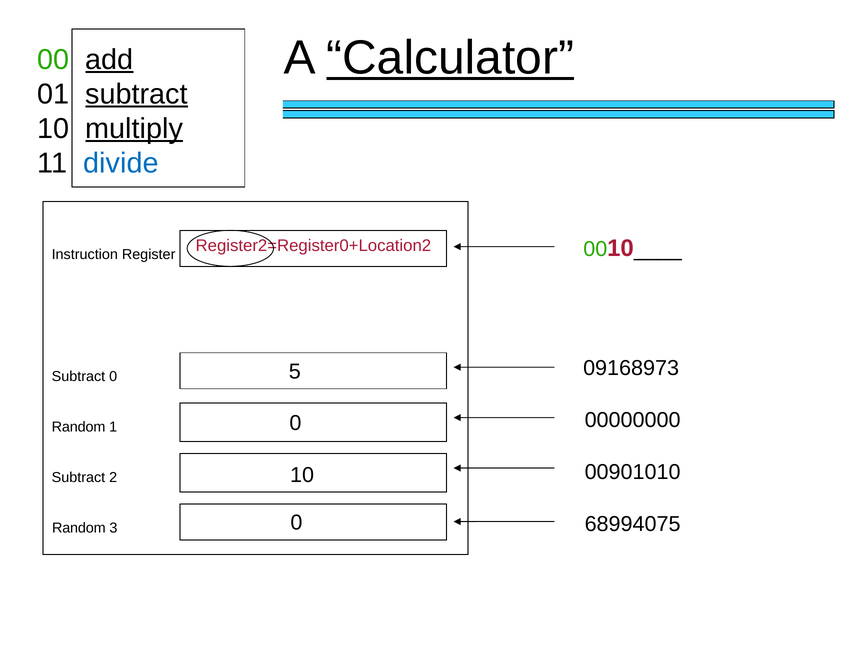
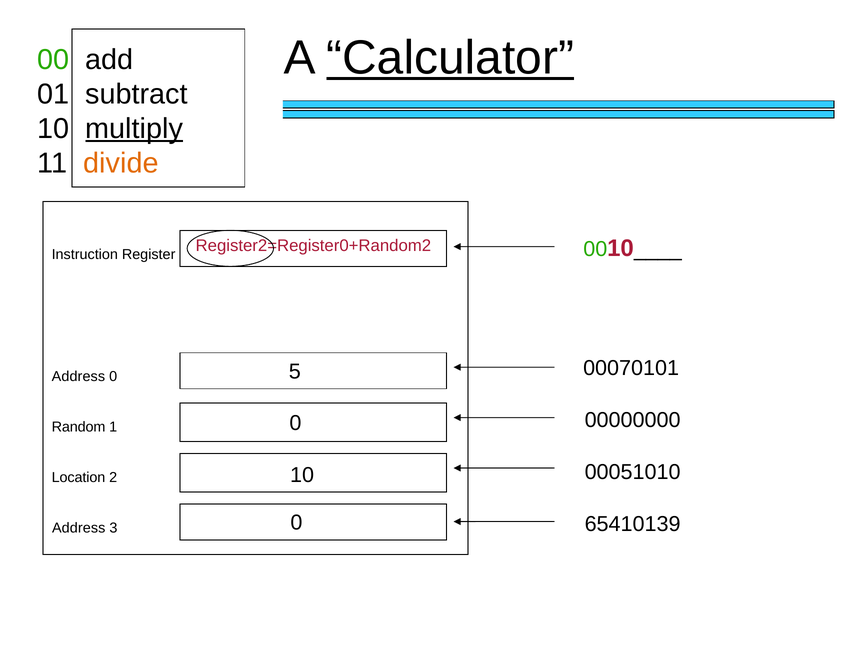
add underline: present -> none
subtract at (137, 94) underline: present -> none
divide colour: blue -> orange
Register2=Register0+Location2: Register2=Register0+Location2 -> Register2=Register0+Random2
09168973: 09168973 -> 00070101
Subtract at (78, 377): Subtract -> Address
00901010: 00901010 -> 00051010
Subtract at (78, 477): Subtract -> Location
Random at (79, 528): Random -> Address
68994075: 68994075 -> 65410139
